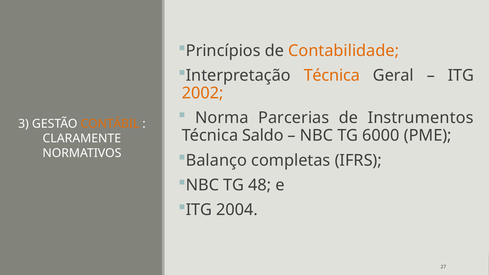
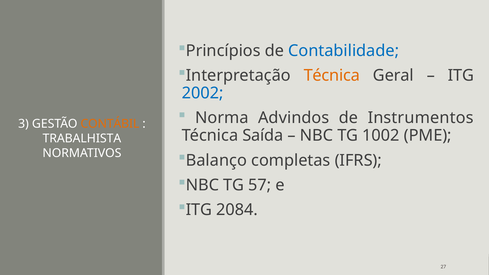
Contabilidade colour: orange -> blue
2002 colour: orange -> blue
Parcerias: Parcerias -> Advindos
Saldo: Saldo -> Saída
6000: 6000 -> 1002
CLARAMENTE: CLARAMENTE -> TRABALHISTA
48: 48 -> 57
2004: 2004 -> 2084
